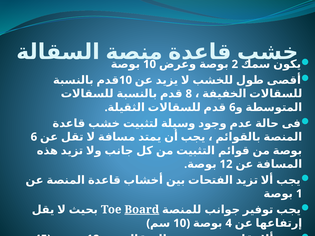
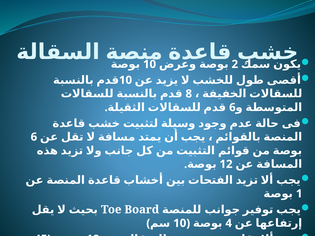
Board underline: present -> none
